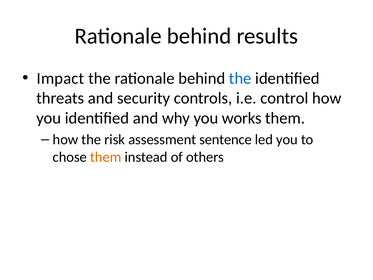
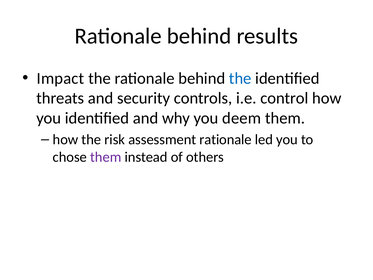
works: works -> deem
assessment sentence: sentence -> rationale
them at (106, 157) colour: orange -> purple
